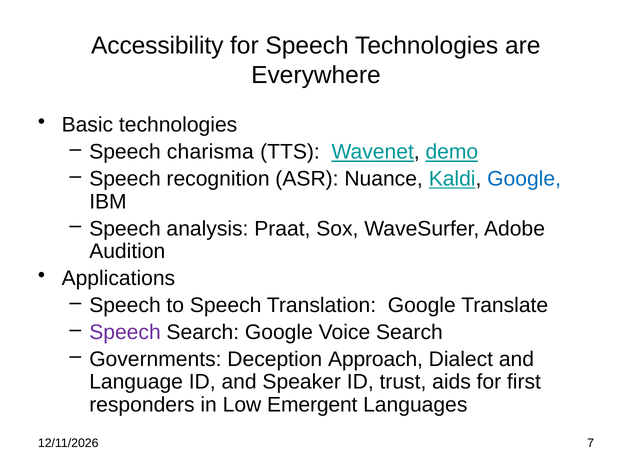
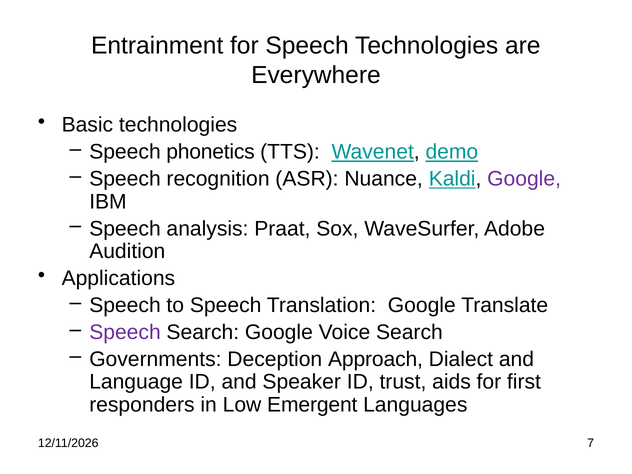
Accessibility: Accessibility -> Entrainment
charisma: charisma -> phonetics
Google at (524, 179) colour: blue -> purple
